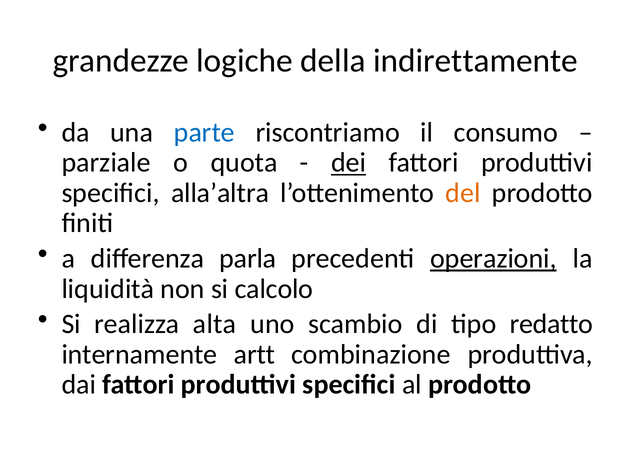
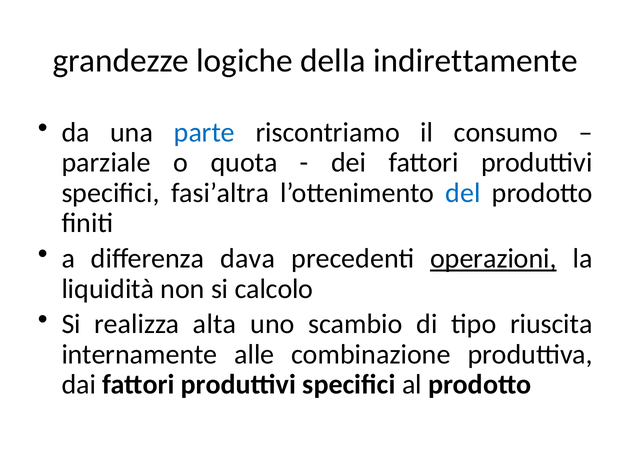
dei underline: present -> none
alla’altra: alla’altra -> fasi’altra
del colour: orange -> blue
parla: parla -> dava
redatto: redatto -> riuscita
artt: artt -> alle
